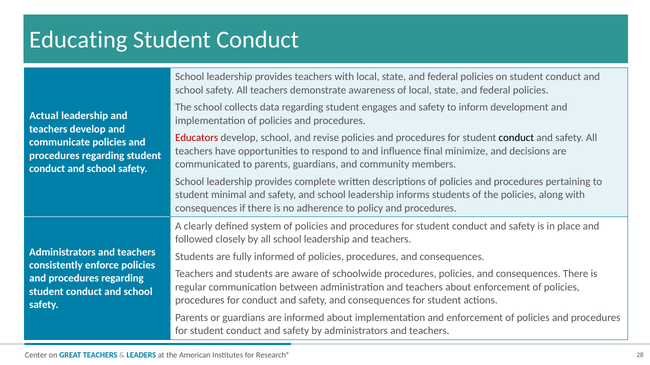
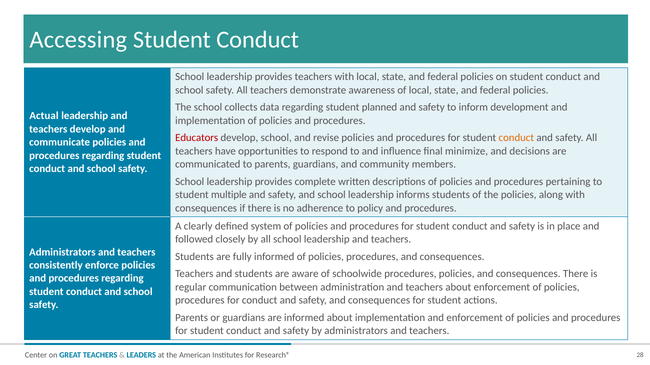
Educating: Educating -> Accessing
engages: engages -> planned
conduct at (516, 138) colour: black -> orange
minimal: minimal -> multiple
